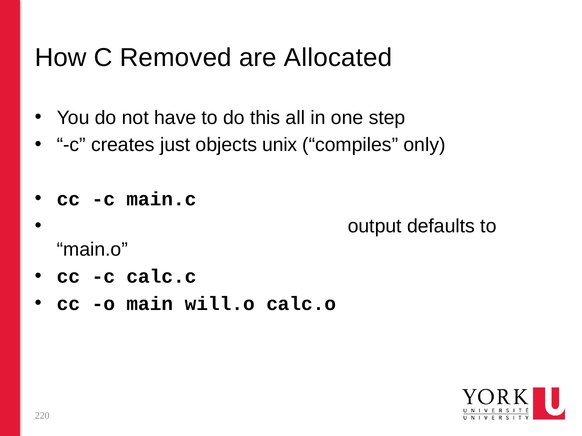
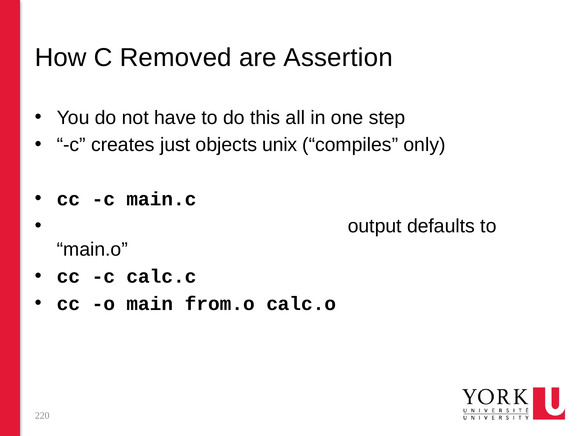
Allocated: Allocated -> Assertion
will.o: will.o -> from.o
